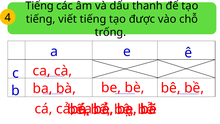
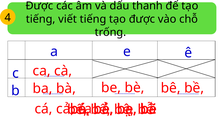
Tiếng at (39, 6): Tiếng -> Được
